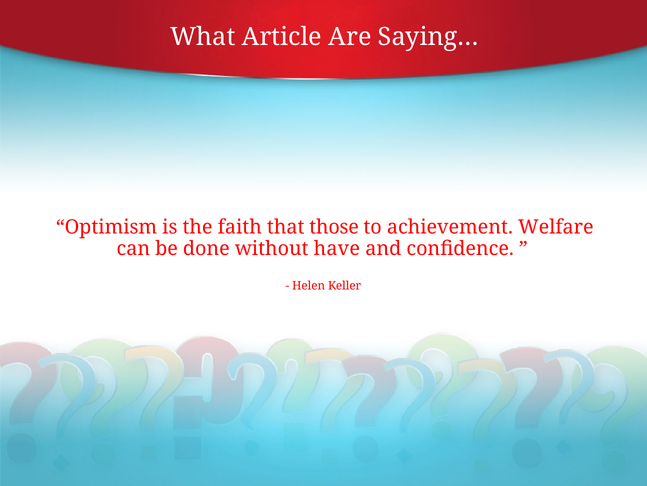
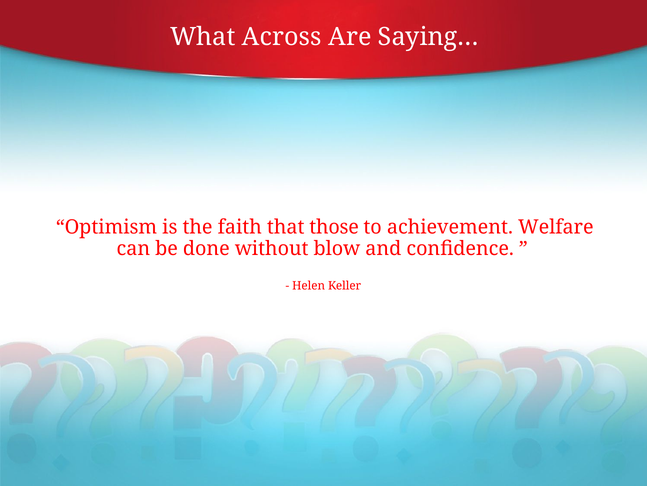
Article: Article -> Across
have: have -> blow
